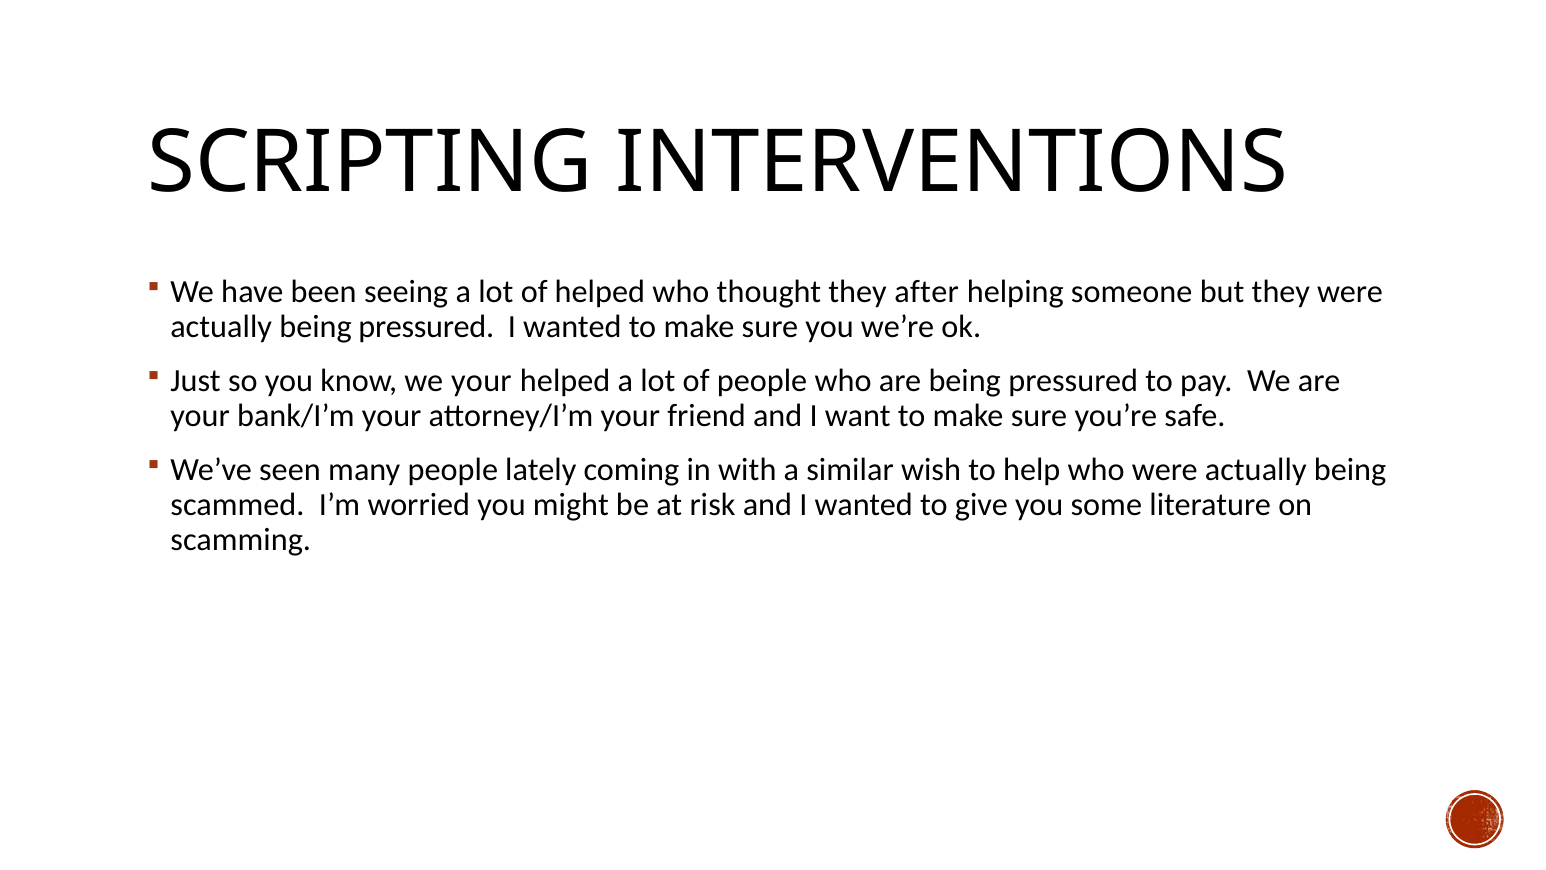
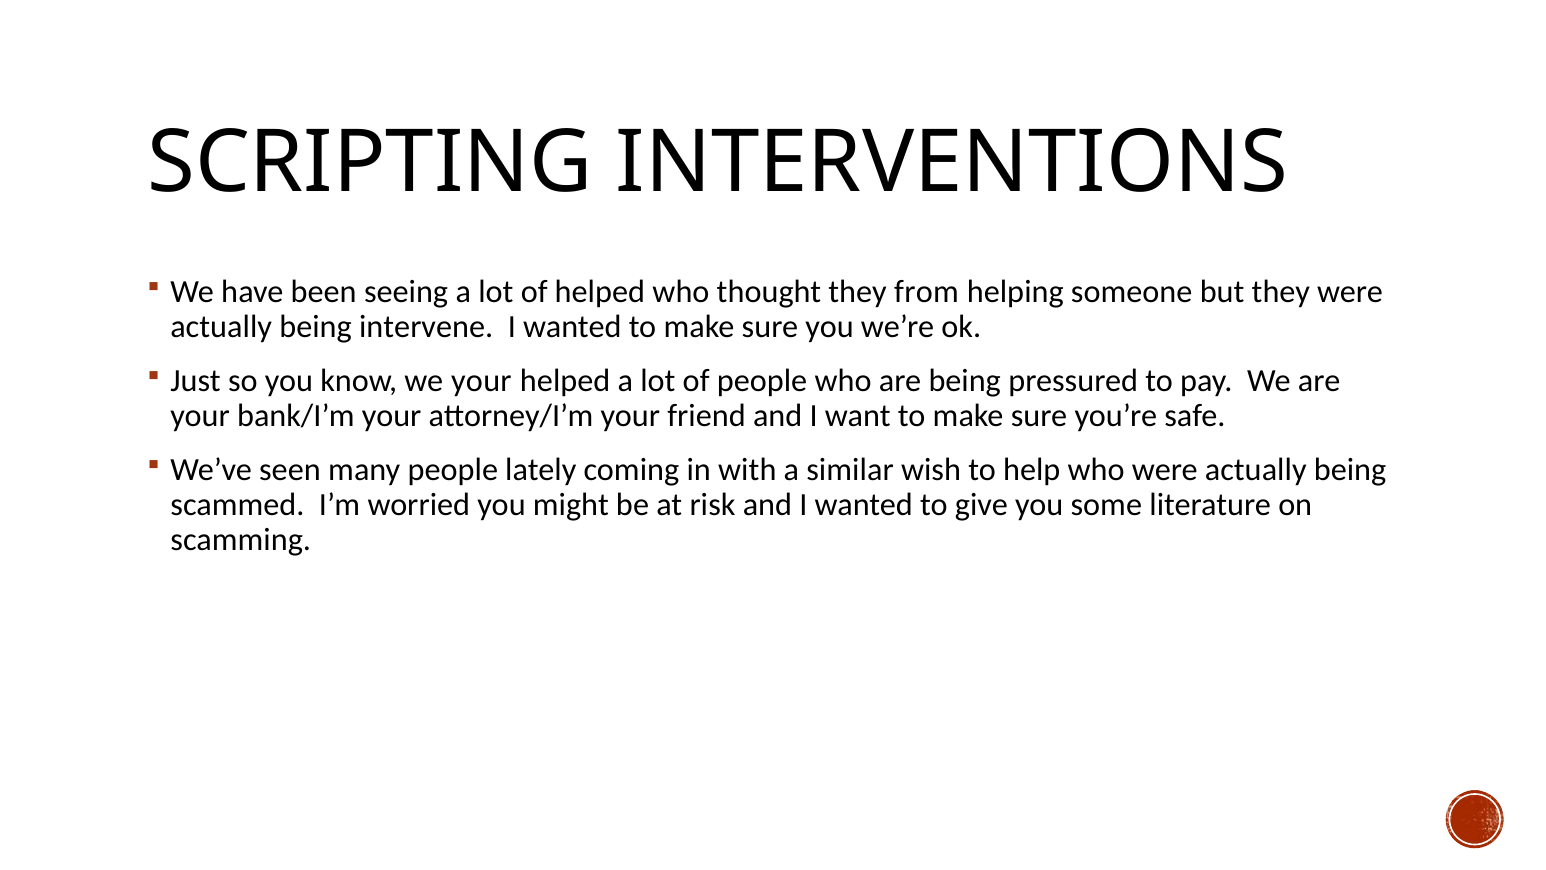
after: after -> from
actually being pressured: pressured -> intervene
